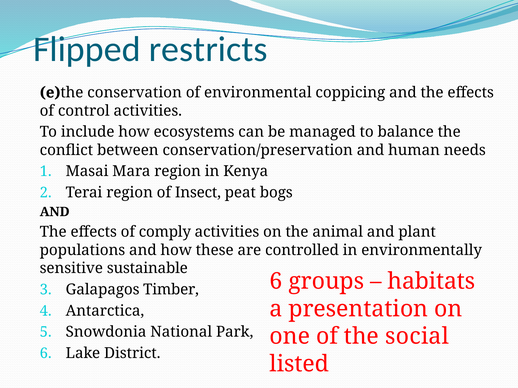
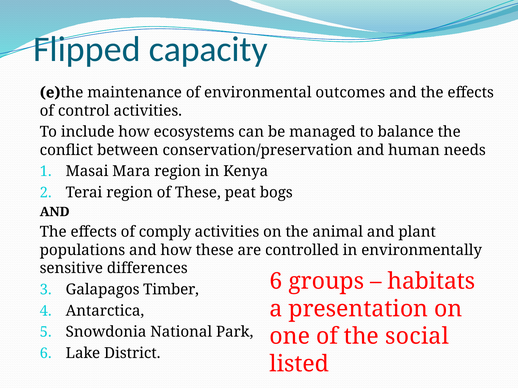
restricts: restricts -> capacity
conservation: conservation -> maintenance
coppicing: coppicing -> outcomes
of Insect: Insect -> These
sustainable: sustainable -> differences
